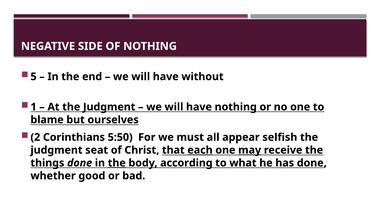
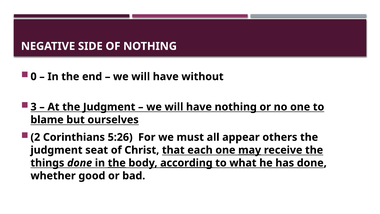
5: 5 -> 0
1: 1 -> 3
5:50: 5:50 -> 5:26
selfish: selfish -> others
each underline: present -> none
according underline: none -> present
